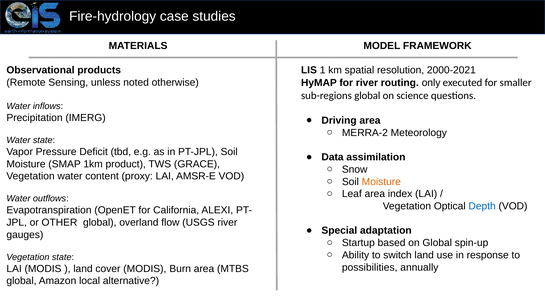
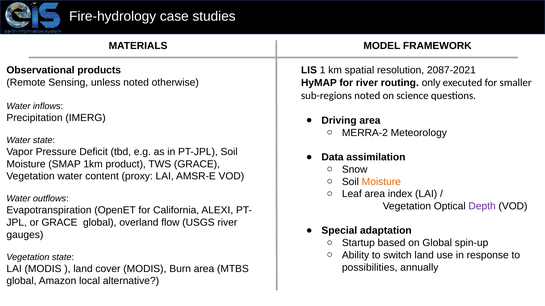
2000-2021: 2000-2021 -> 2087-2021
sub-regions global: global -> noted
Depth colour: blue -> purple
or OTHER: OTHER -> GRACE
